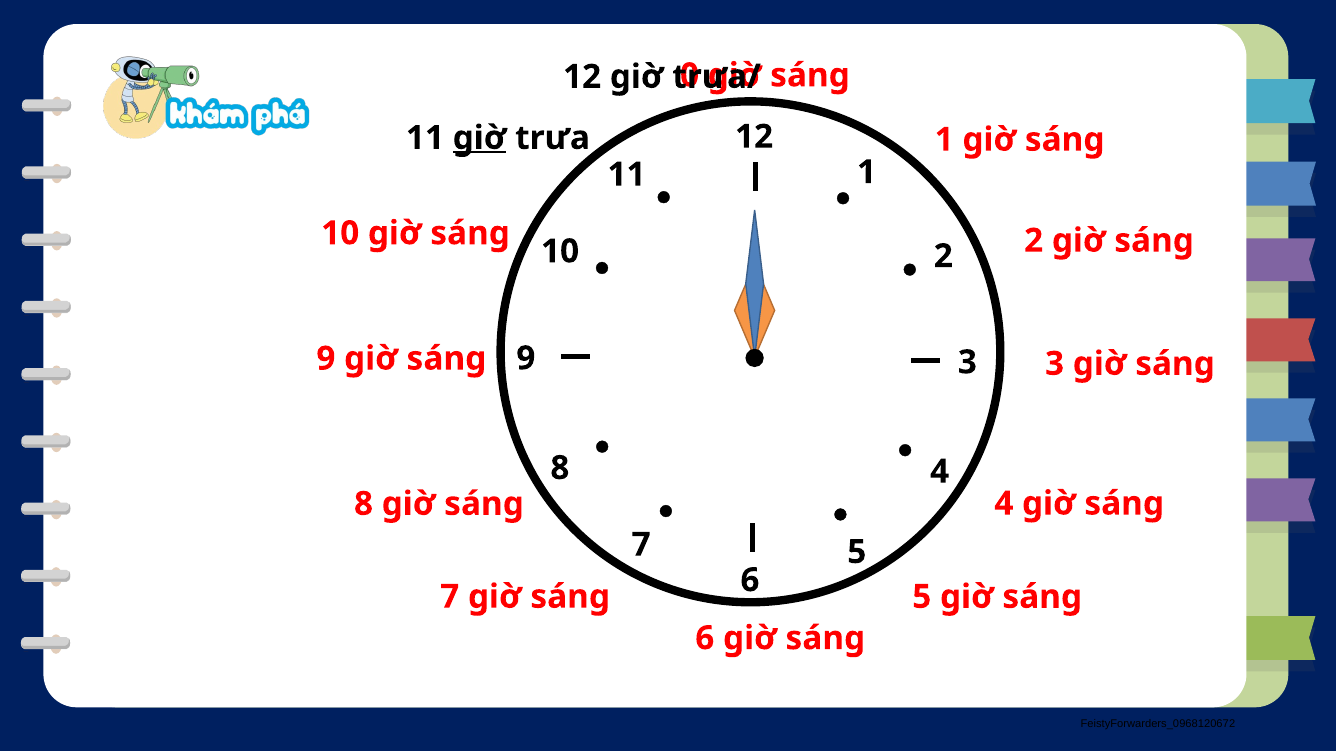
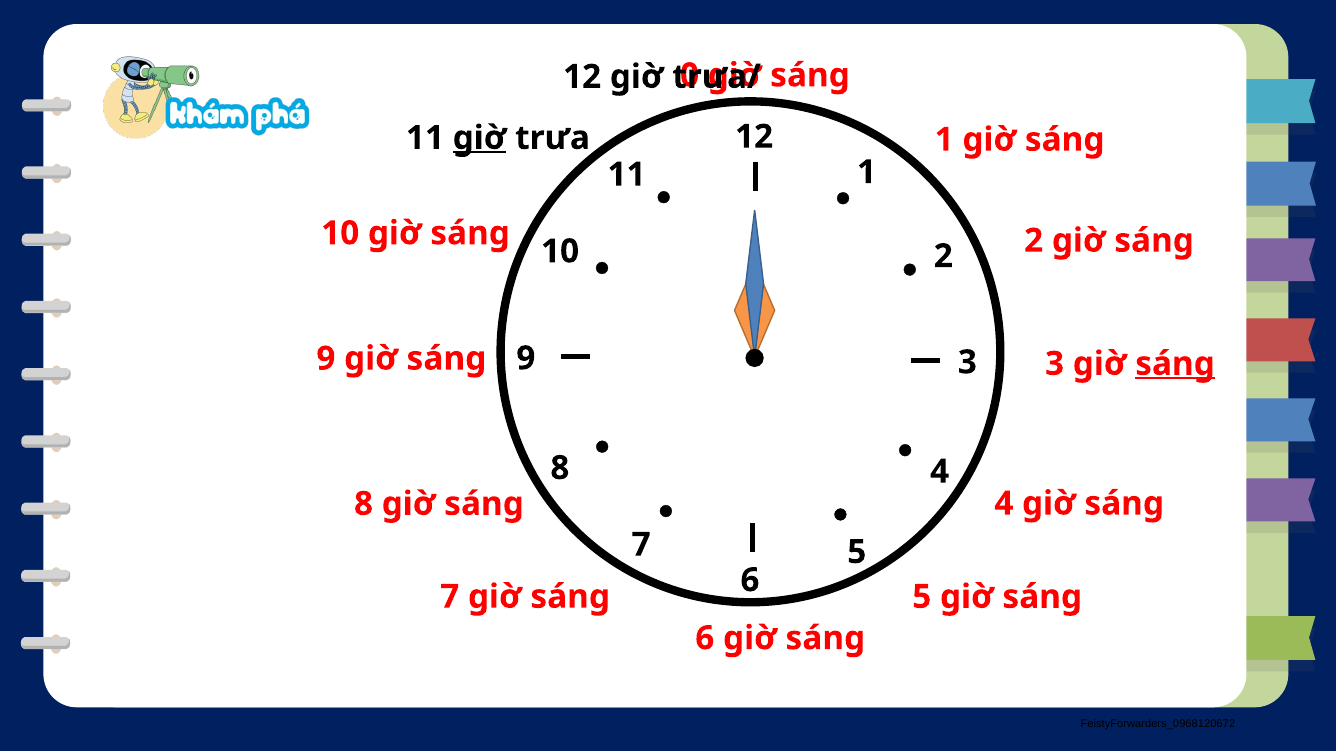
sáng at (1175, 364) underline: none -> present
